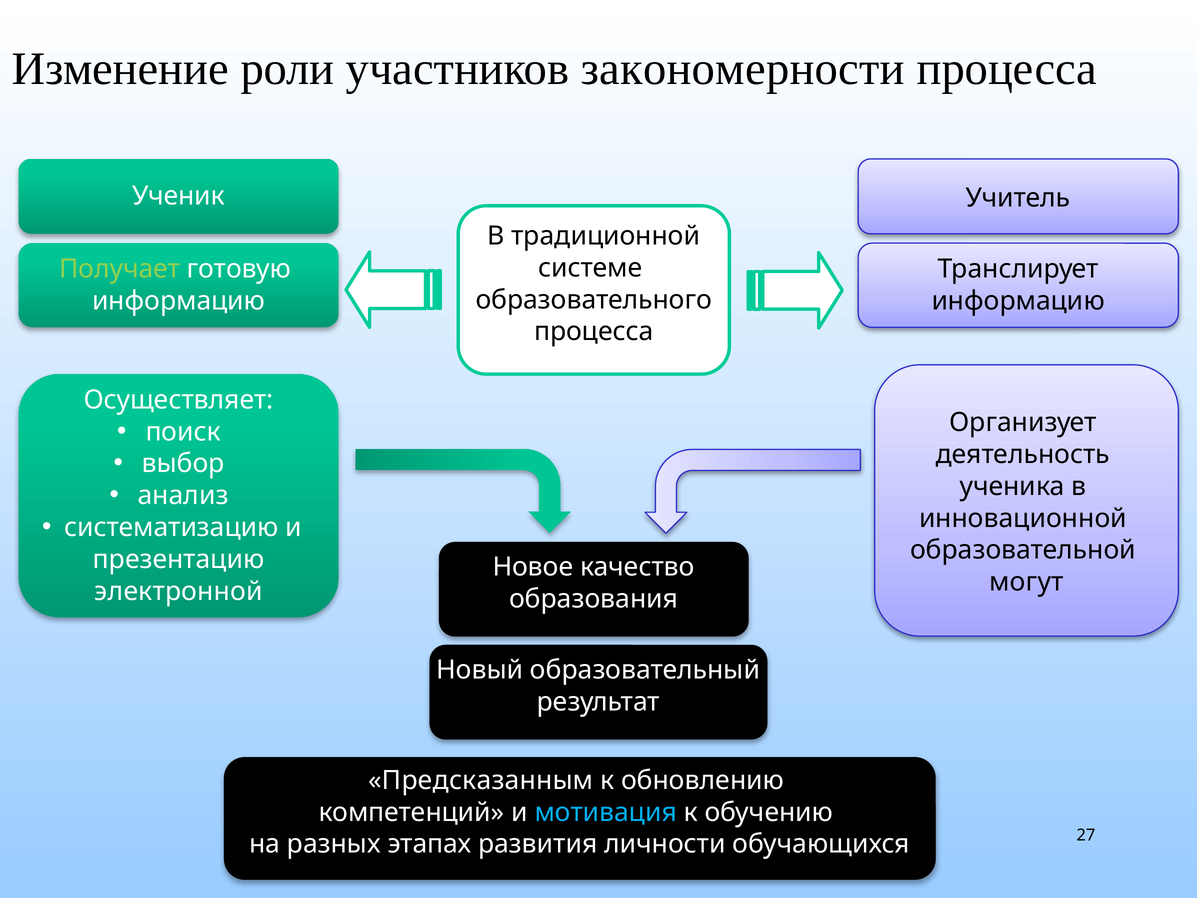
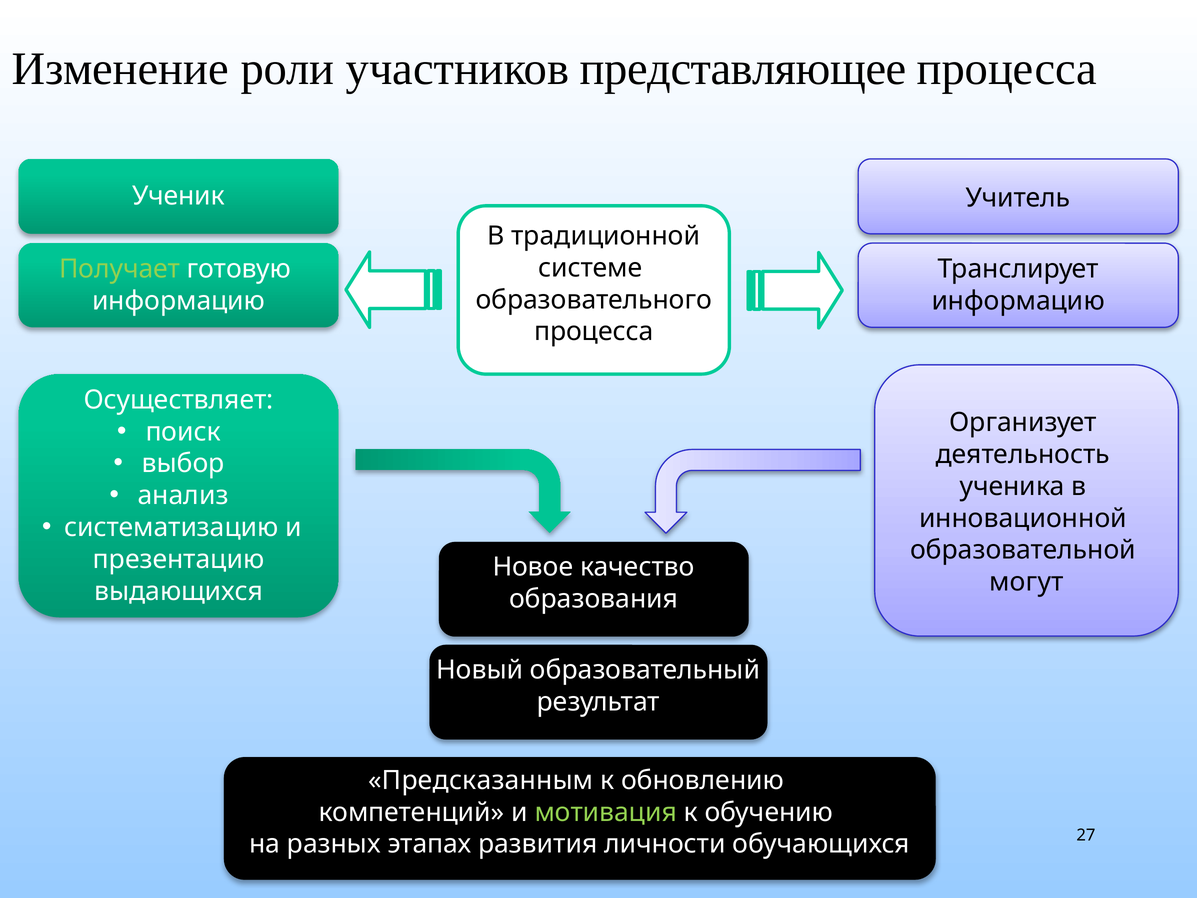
закономерности: закономерности -> представляющее
электронной: электронной -> выдающихся
мотивация colour: light blue -> light green
